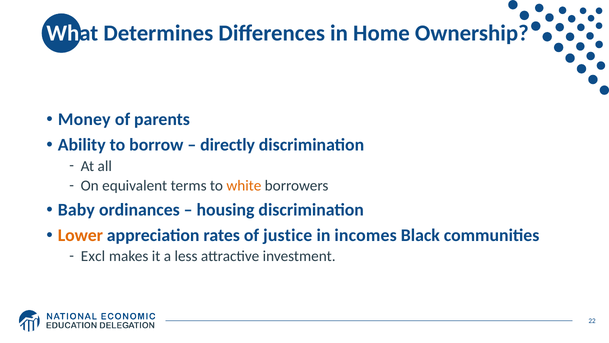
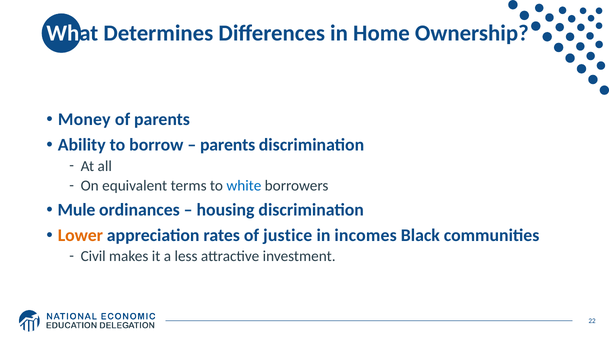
directly at (228, 145): directly -> parents
white colour: orange -> blue
Baby: Baby -> Mule
Excl: Excl -> Civil
